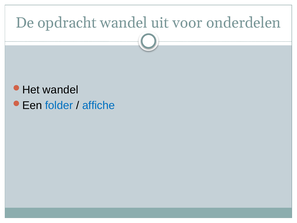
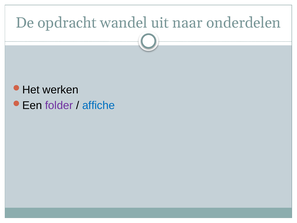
voor: voor -> naar
wandel at (60, 90): wandel -> werken
folder colour: blue -> purple
